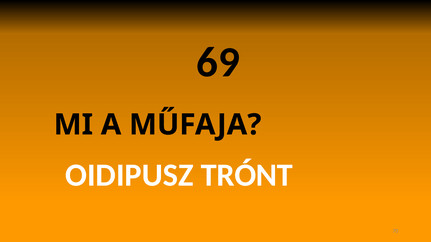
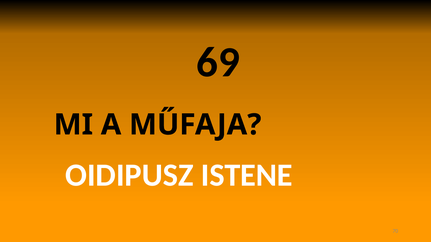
TRÓNT: TRÓNT -> ISTENE
